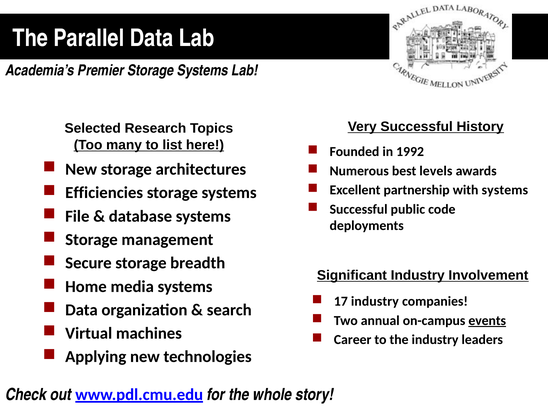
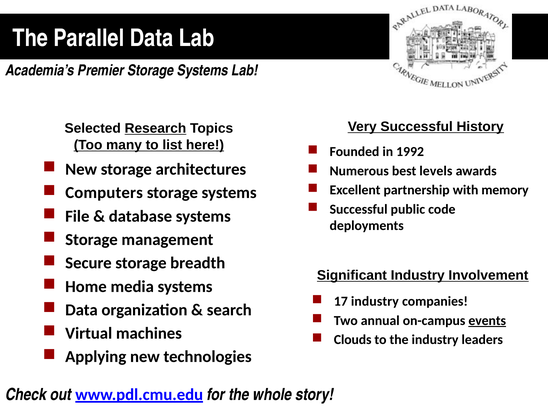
Research underline: none -> present
with systems: systems -> memory
Efficiencies: Efficiencies -> Computers
Career: Career -> Clouds
